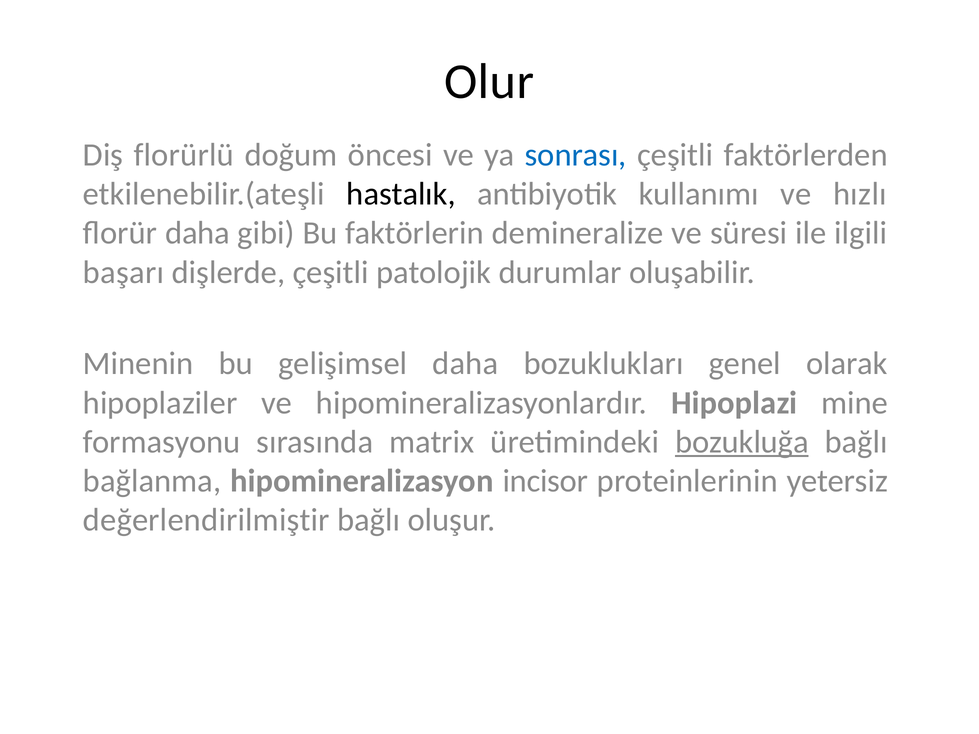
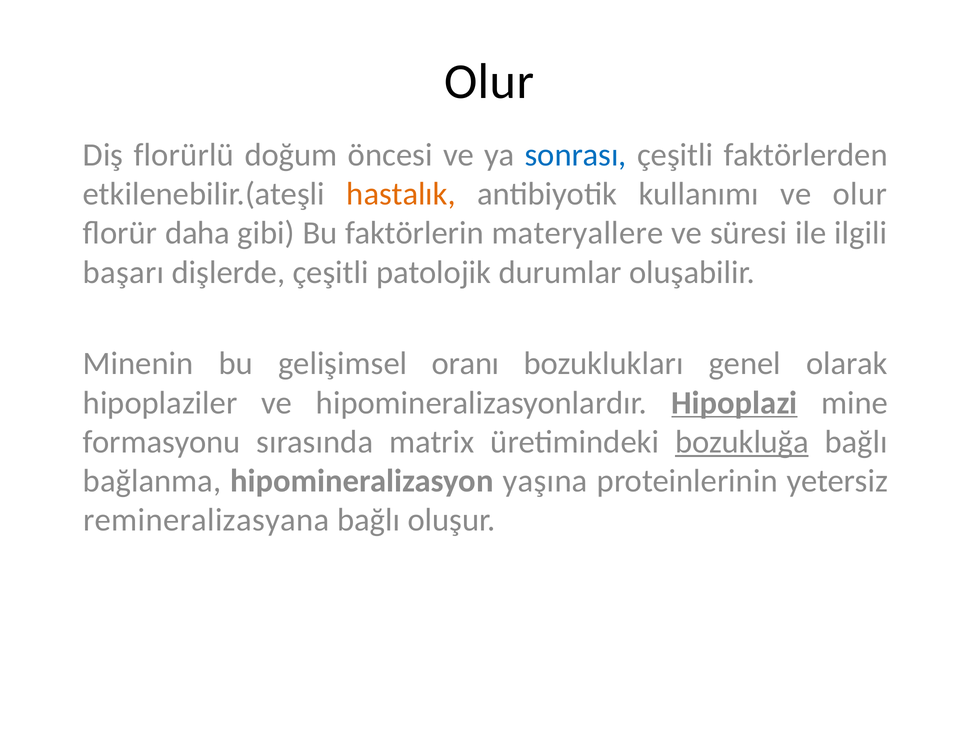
hastalık colour: black -> orange
ve hızlı: hızlı -> olur
demineralize: demineralize -> materyallere
gelişimsel daha: daha -> oranı
Hipoplazi underline: none -> present
incisor: incisor -> yaşına
değerlendirilmiştir: değerlendirilmiştir -> remineralizasyana
